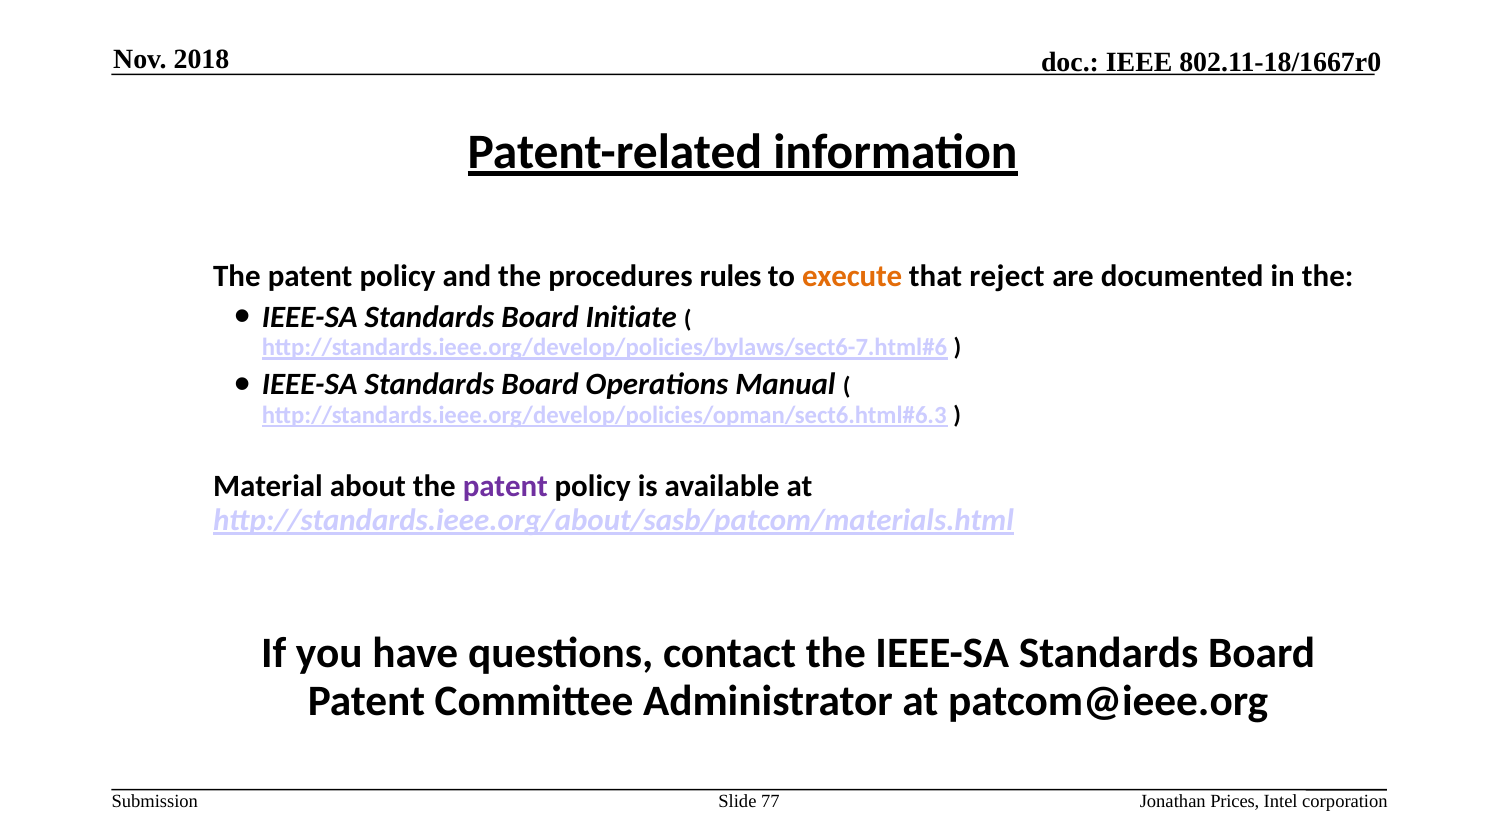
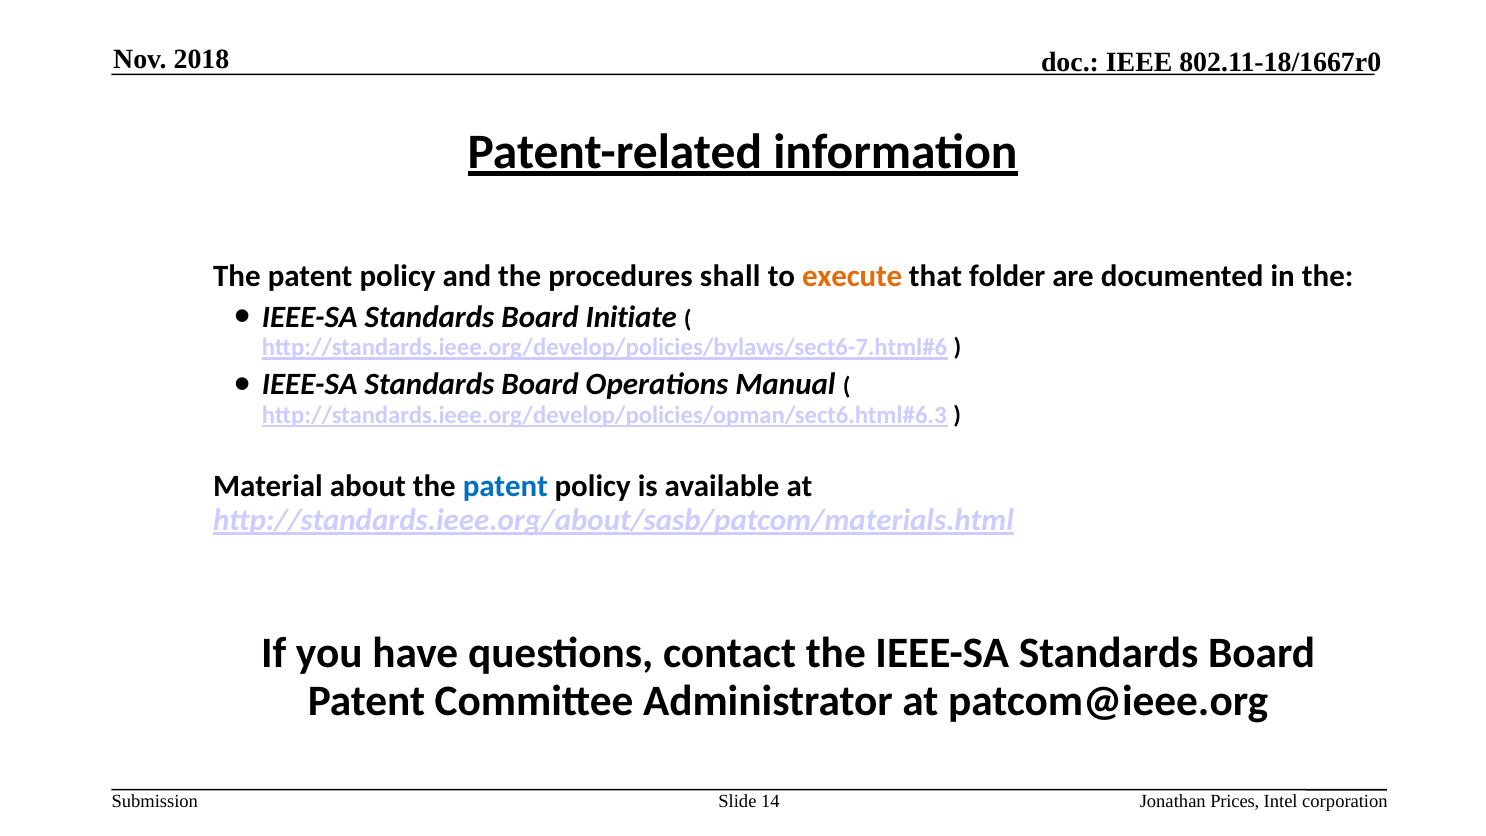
rules: rules -> shall
reject: reject -> folder
patent at (505, 487) colour: purple -> blue
77: 77 -> 14
